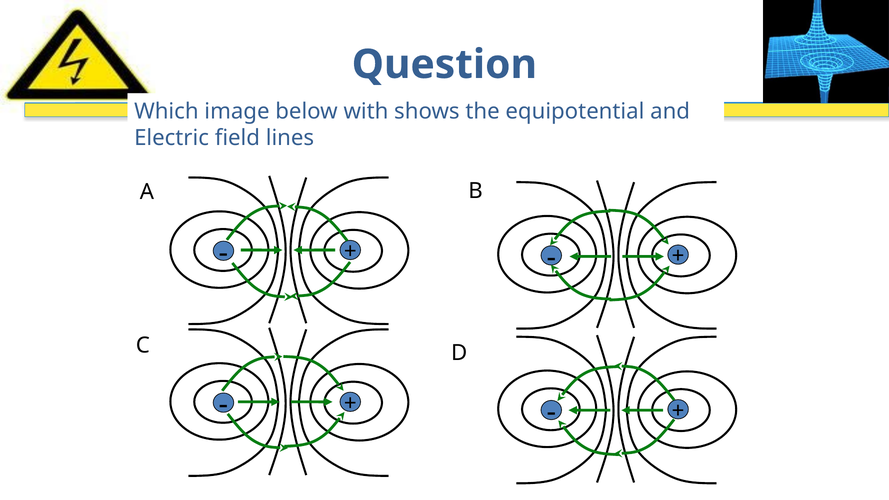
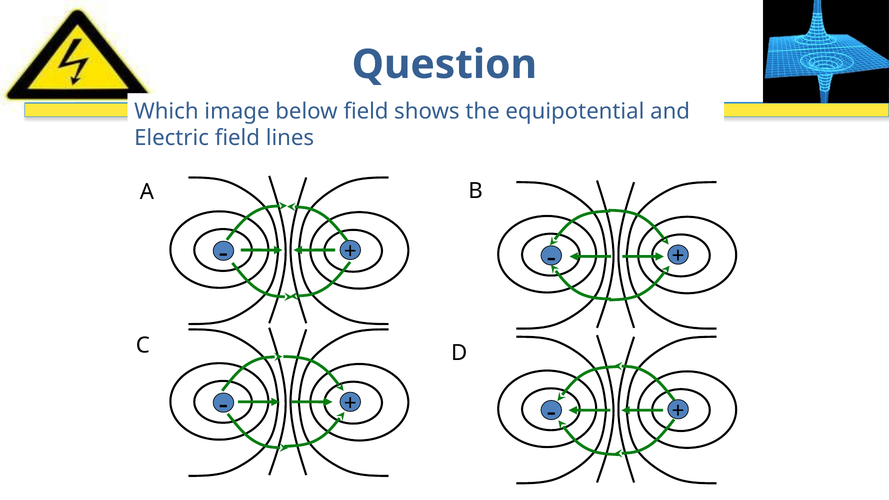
below with: with -> field
